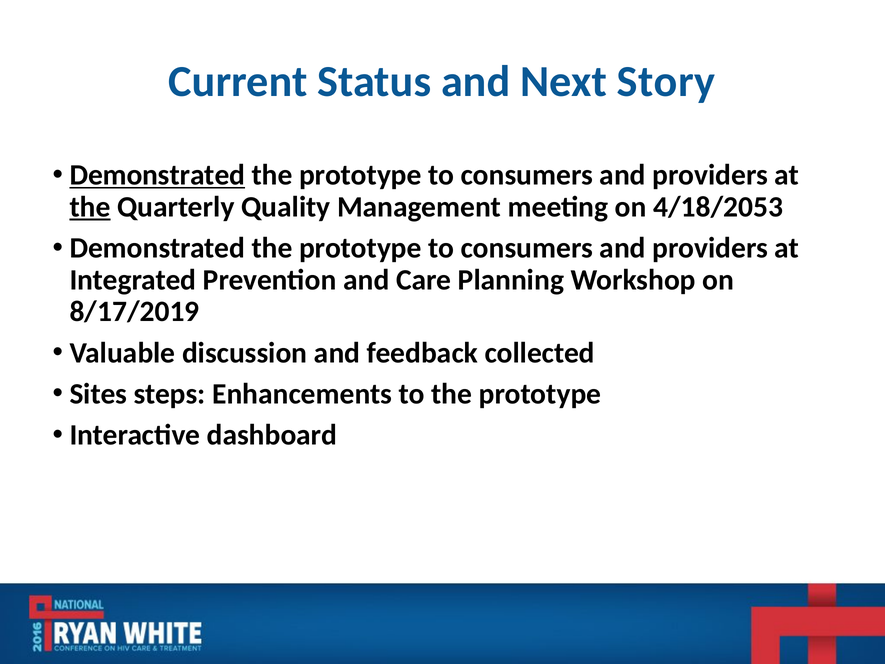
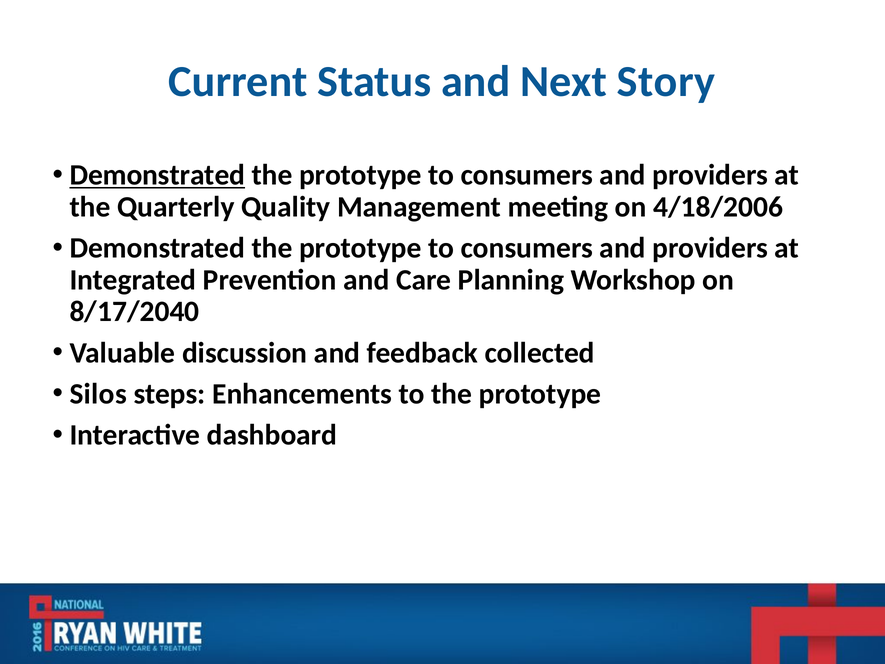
the at (90, 207) underline: present -> none
4/18/2053: 4/18/2053 -> 4/18/2006
8/17/2019: 8/17/2019 -> 8/17/2040
Sites: Sites -> Silos
